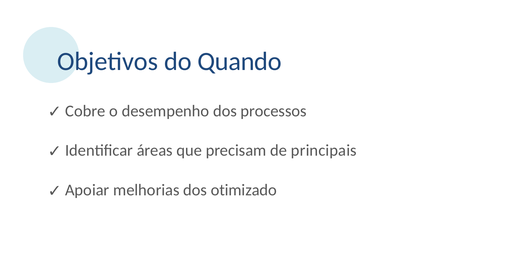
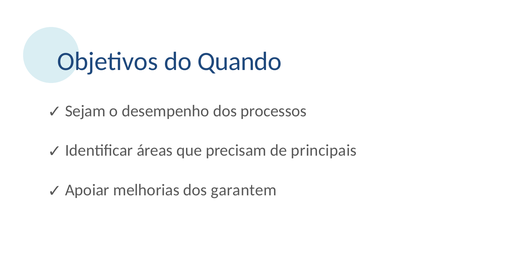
Cobre: Cobre -> Sejam
otimizado: otimizado -> garantem
